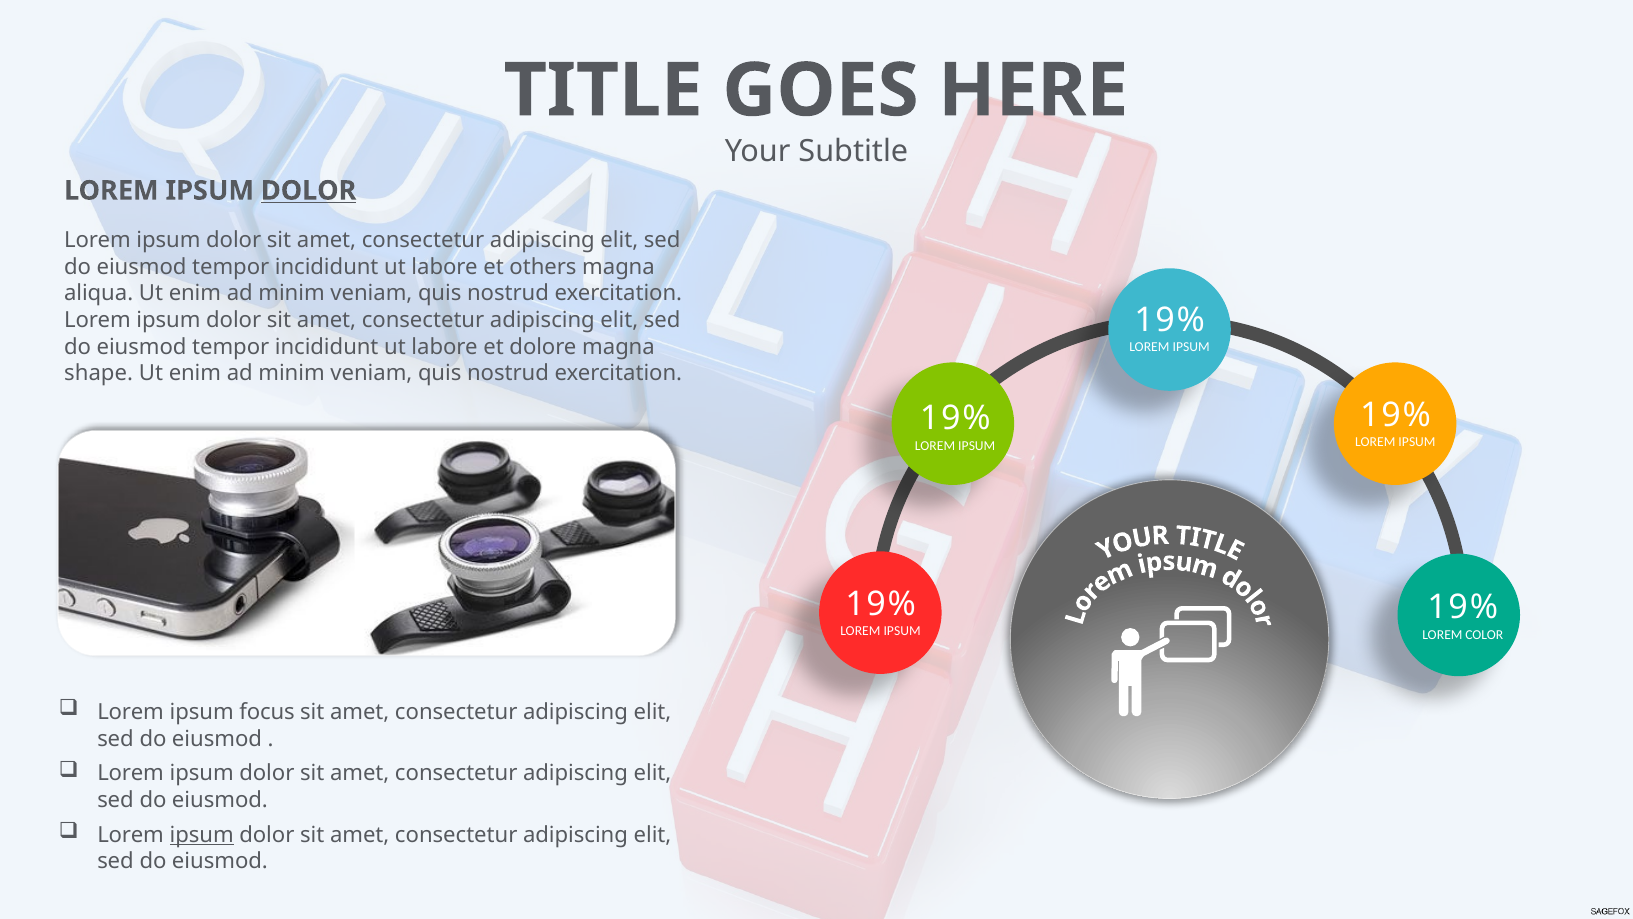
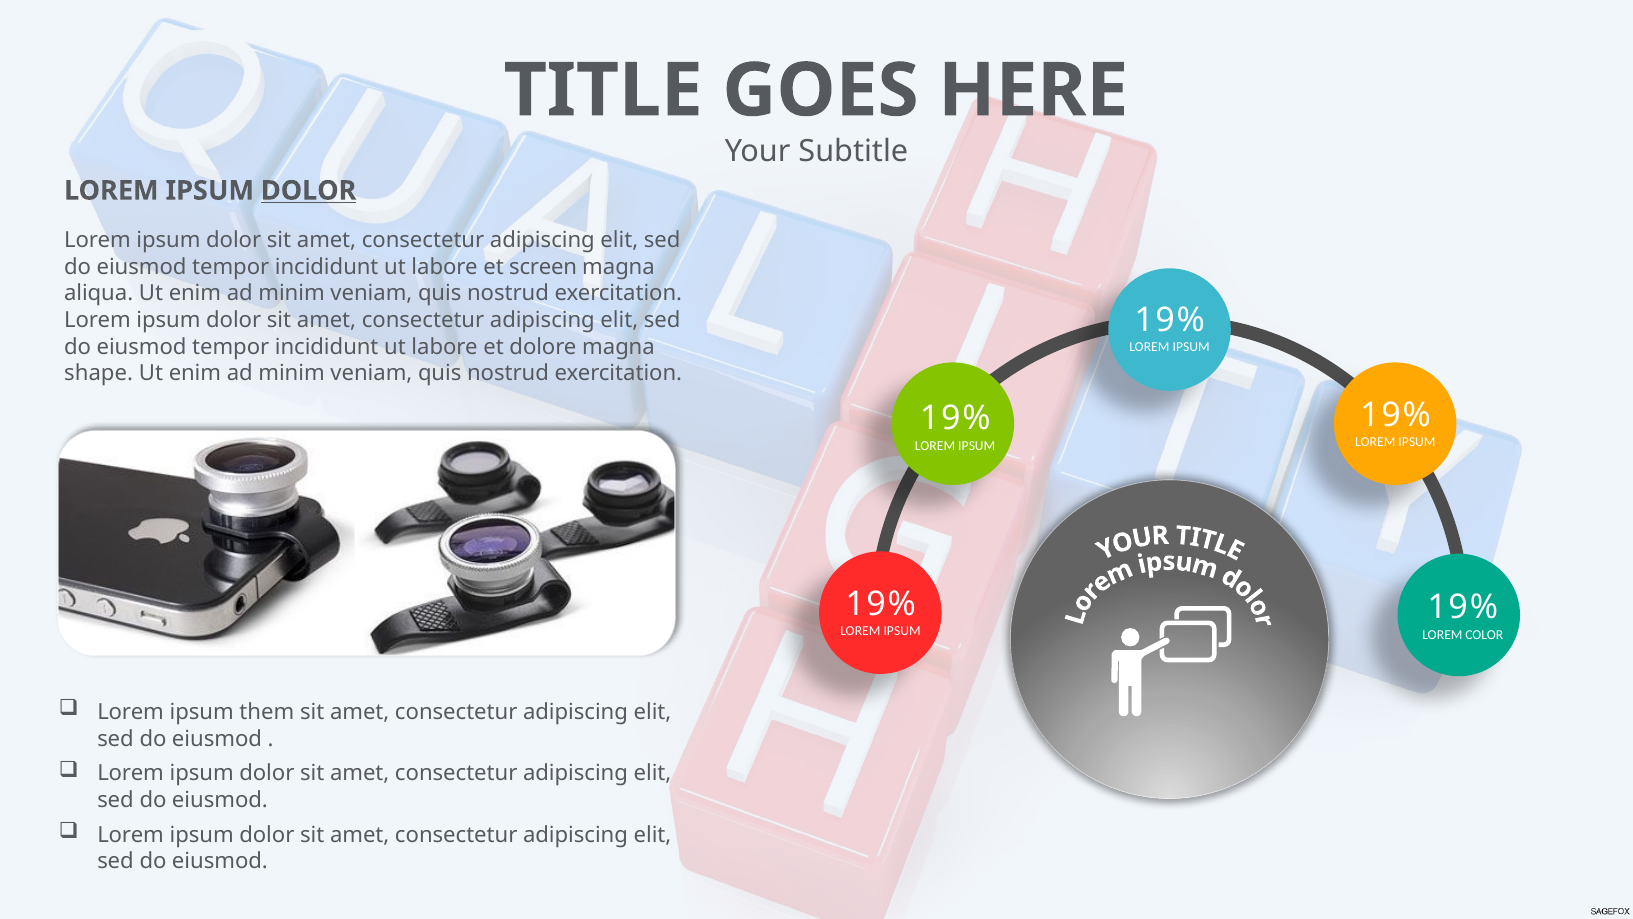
others: others -> screen
focus: focus -> them
ipsum at (202, 835) underline: present -> none
